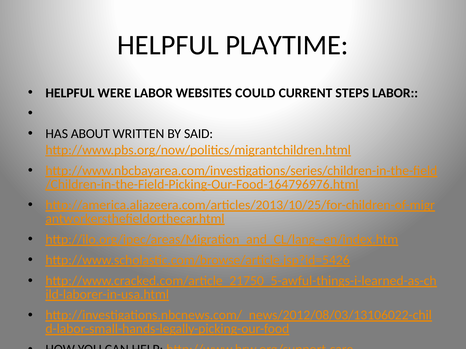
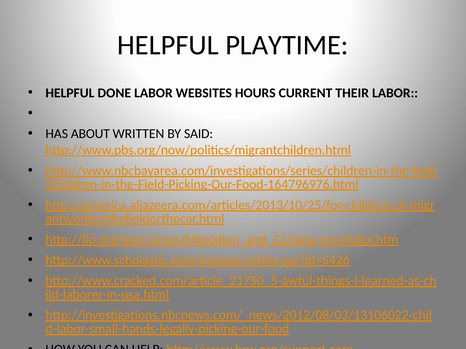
WERE: WERE -> DONE
COULD: COULD -> HOURS
STEPS: STEPS -> THEIR
